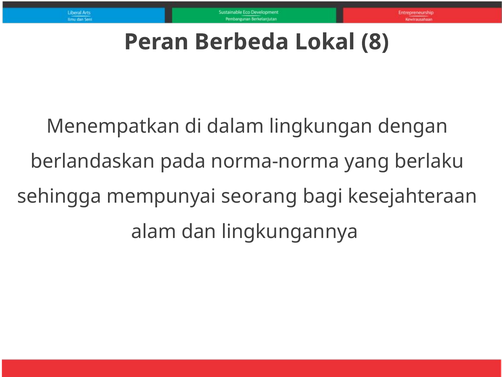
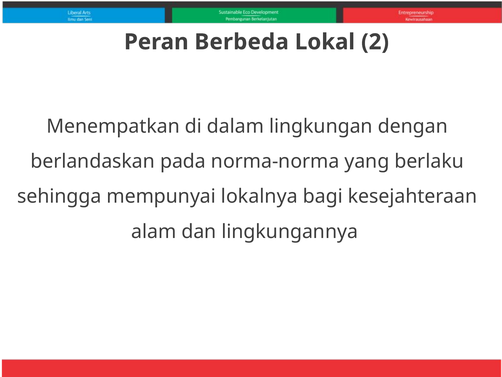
8: 8 -> 2
seorang: seorang -> lokalnya
